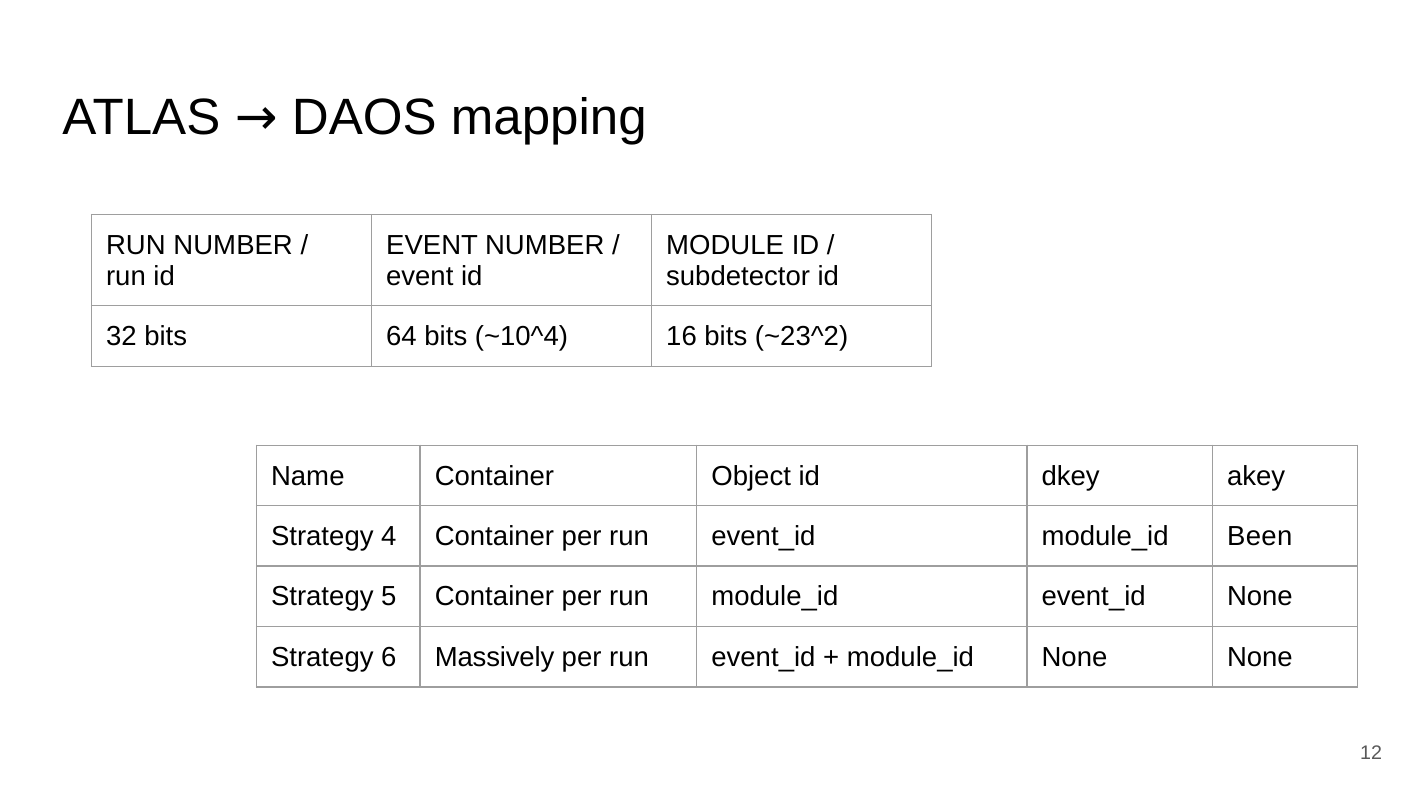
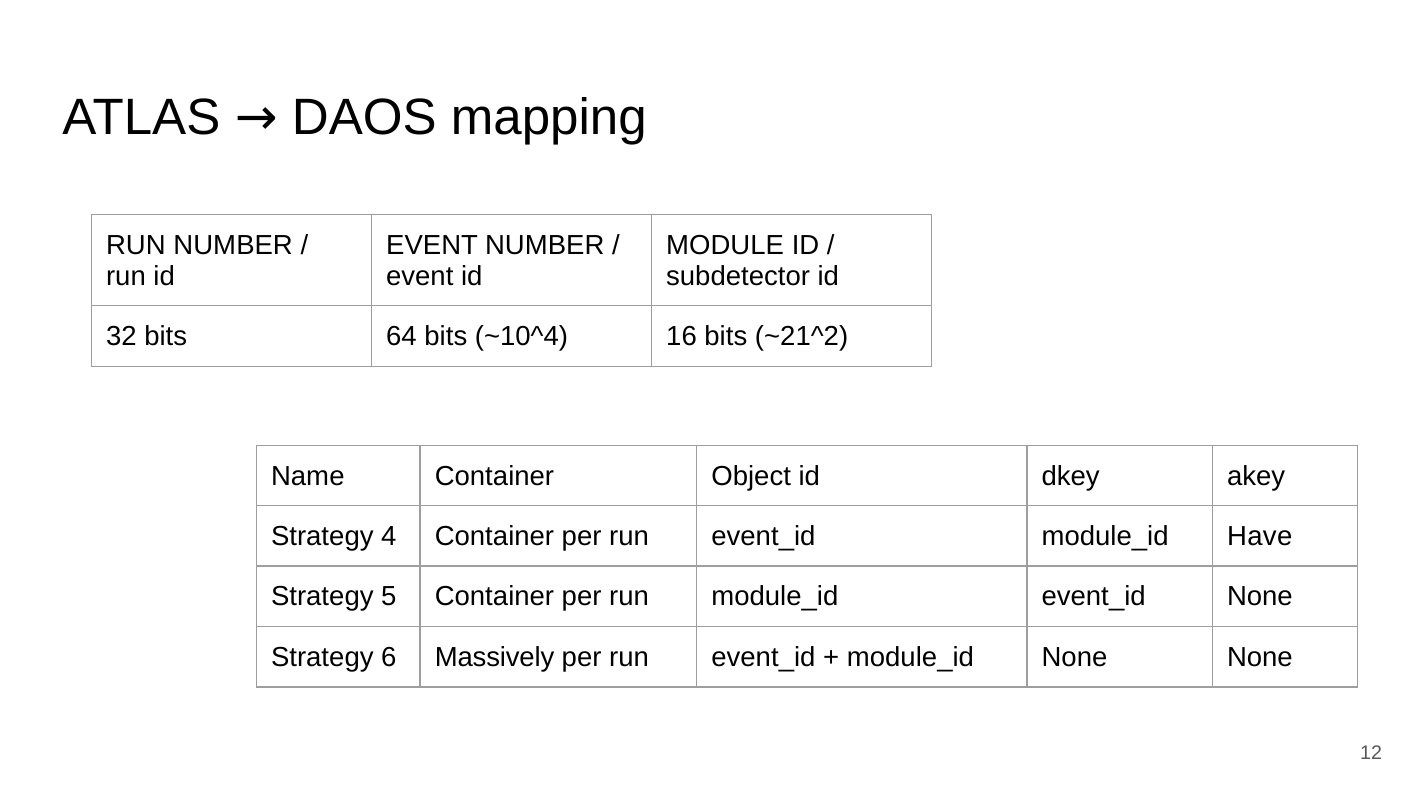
~23^2: ~23^2 -> ~21^2
Been: Been -> Have
